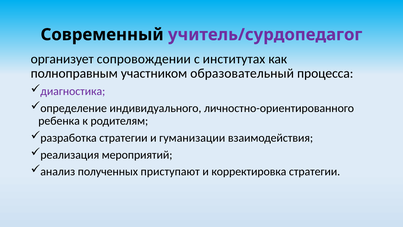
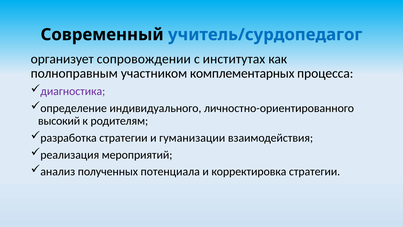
учитель/сурдопедагог colour: purple -> blue
образовательный: образовательный -> комплементарных
ребенка: ребенка -> высокий
приступают: приступают -> потенциала
